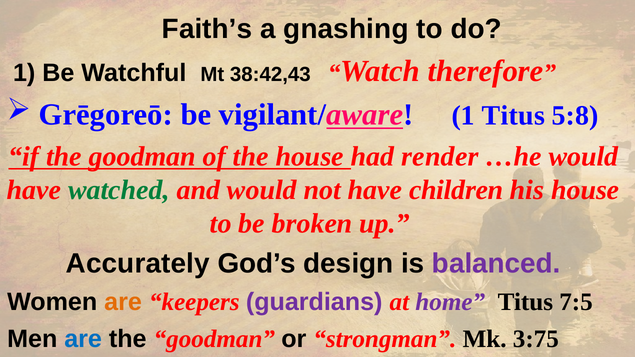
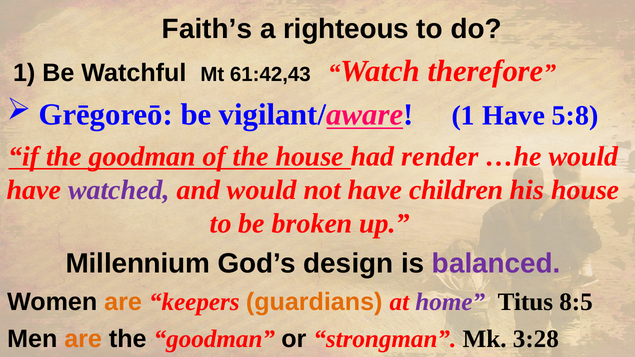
gnashing: gnashing -> righteous
38:42,43: 38:42,43 -> 61:42,43
1 Titus: Titus -> Have
watched colour: green -> purple
Accurately: Accurately -> Millennium
guardians colour: purple -> orange
7:5: 7:5 -> 8:5
are at (83, 339) colour: blue -> orange
3:75: 3:75 -> 3:28
